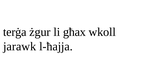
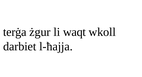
għax: għax -> waqt
jarawk: jarawk -> darbiet
